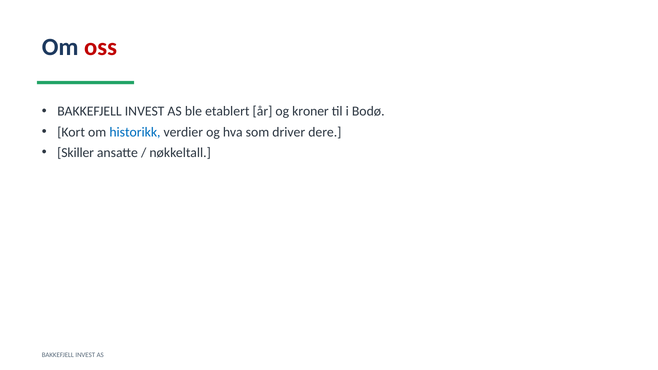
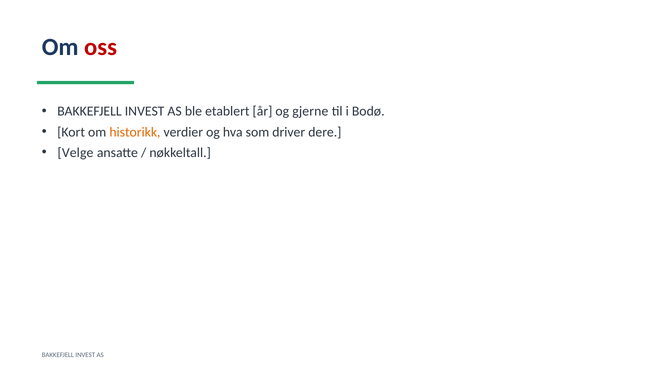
kroner: kroner -> gjerne
historikk colour: blue -> orange
Skiller: Skiller -> Velge
